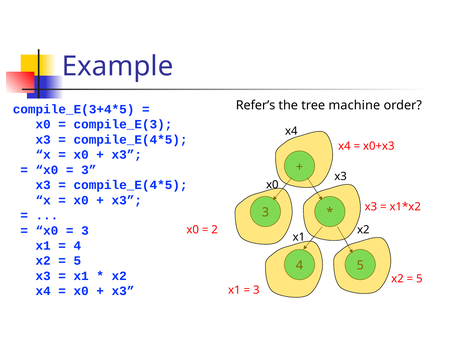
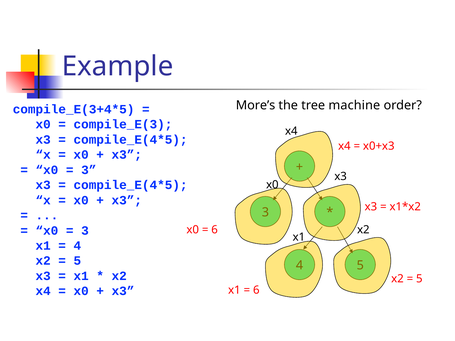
Refer’s: Refer’s -> More’s
2 at (215, 230): 2 -> 6
3 at (256, 290): 3 -> 6
